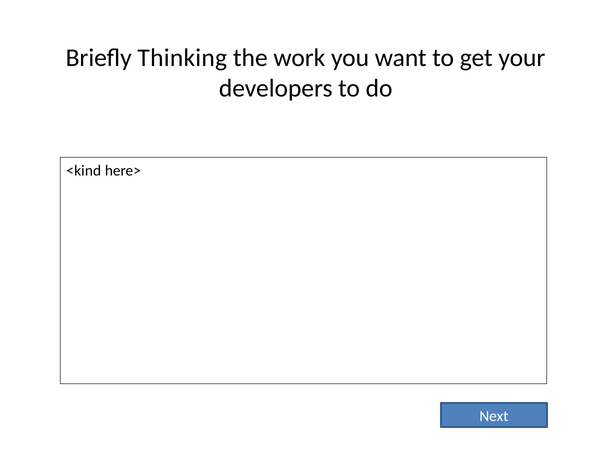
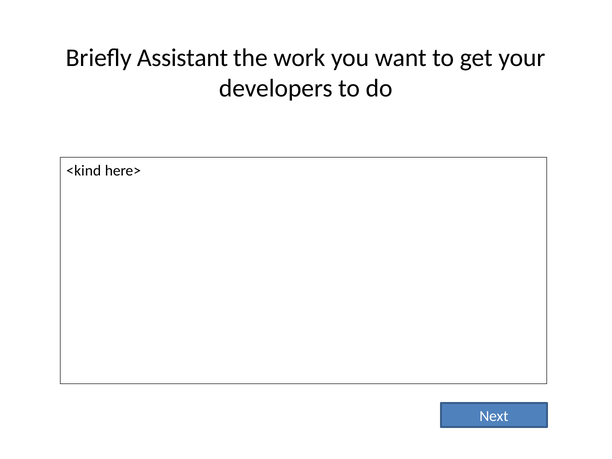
Thinking: Thinking -> Assistant
